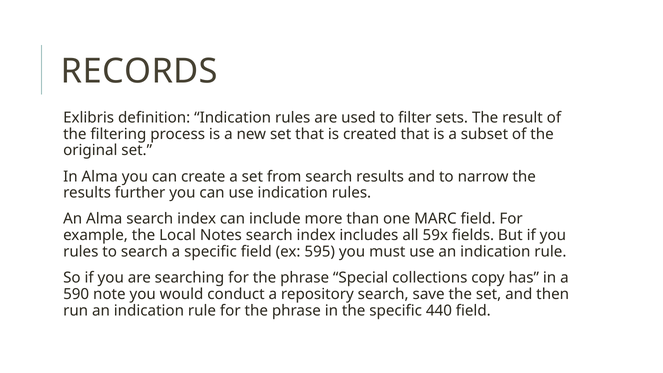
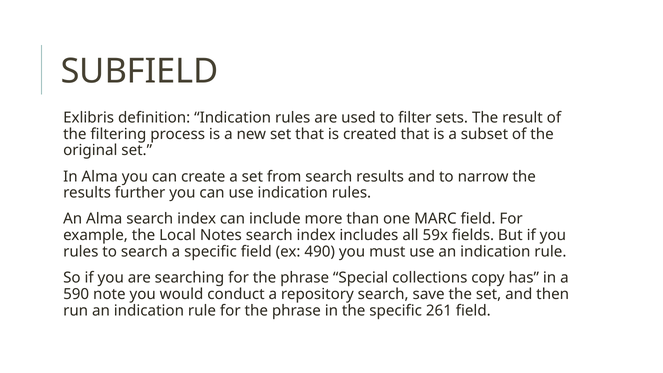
RECORDS: RECORDS -> SUBFIELD
595: 595 -> 490
440: 440 -> 261
